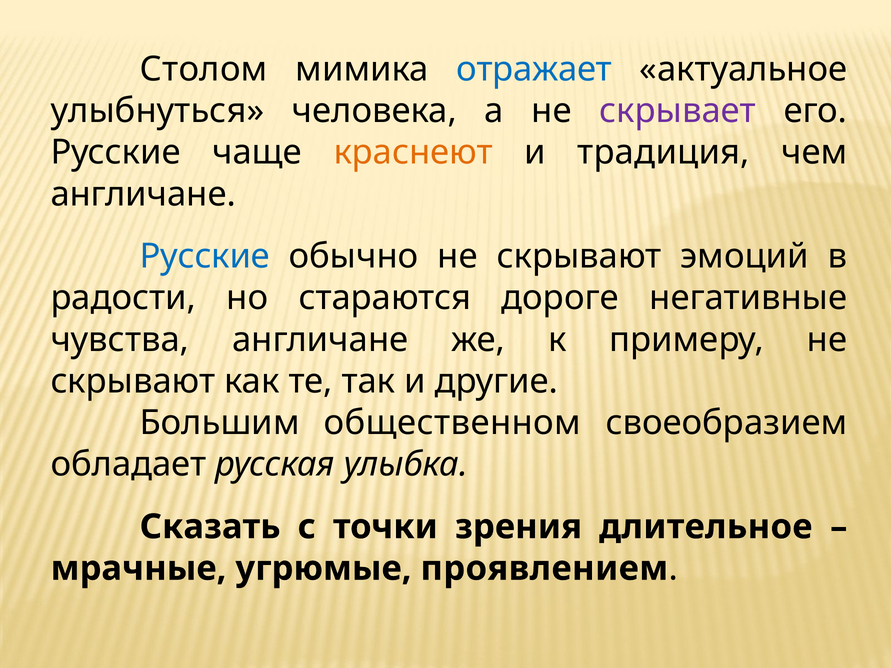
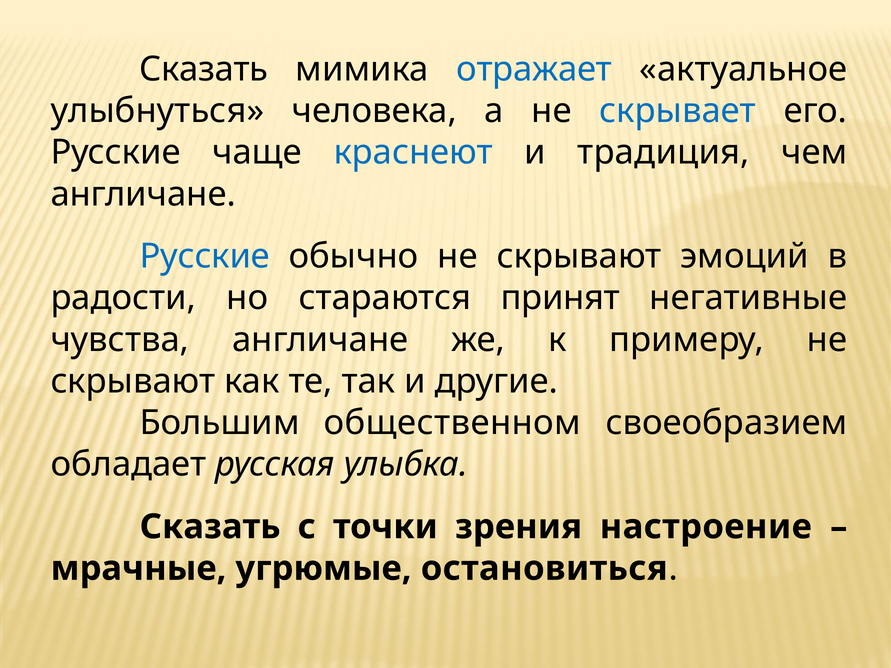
Столом at (204, 69): Столом -> Сказать
скрывает colour: purple -> blue
краснеют colour: orange -> blue
дороге: дороге -> принят
длительное: длительное -> настроение
проявлением: проявлением -> остановиться
